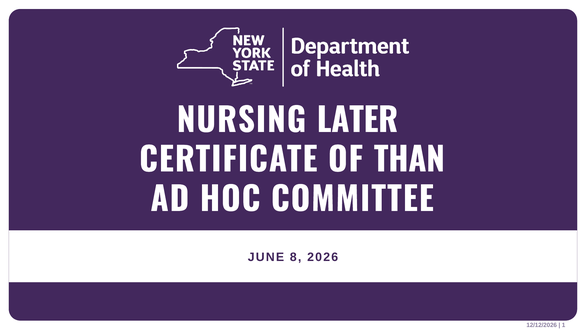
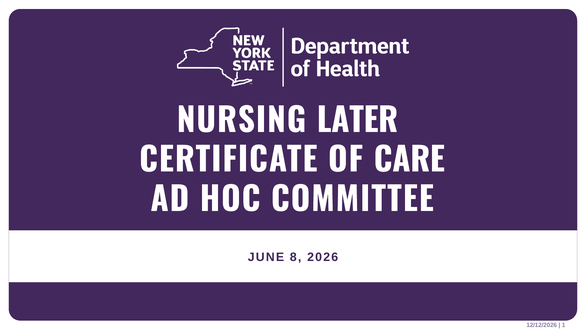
THAN: THAN -> CARE
